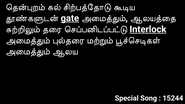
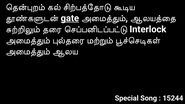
Interlock underline: present -> none
